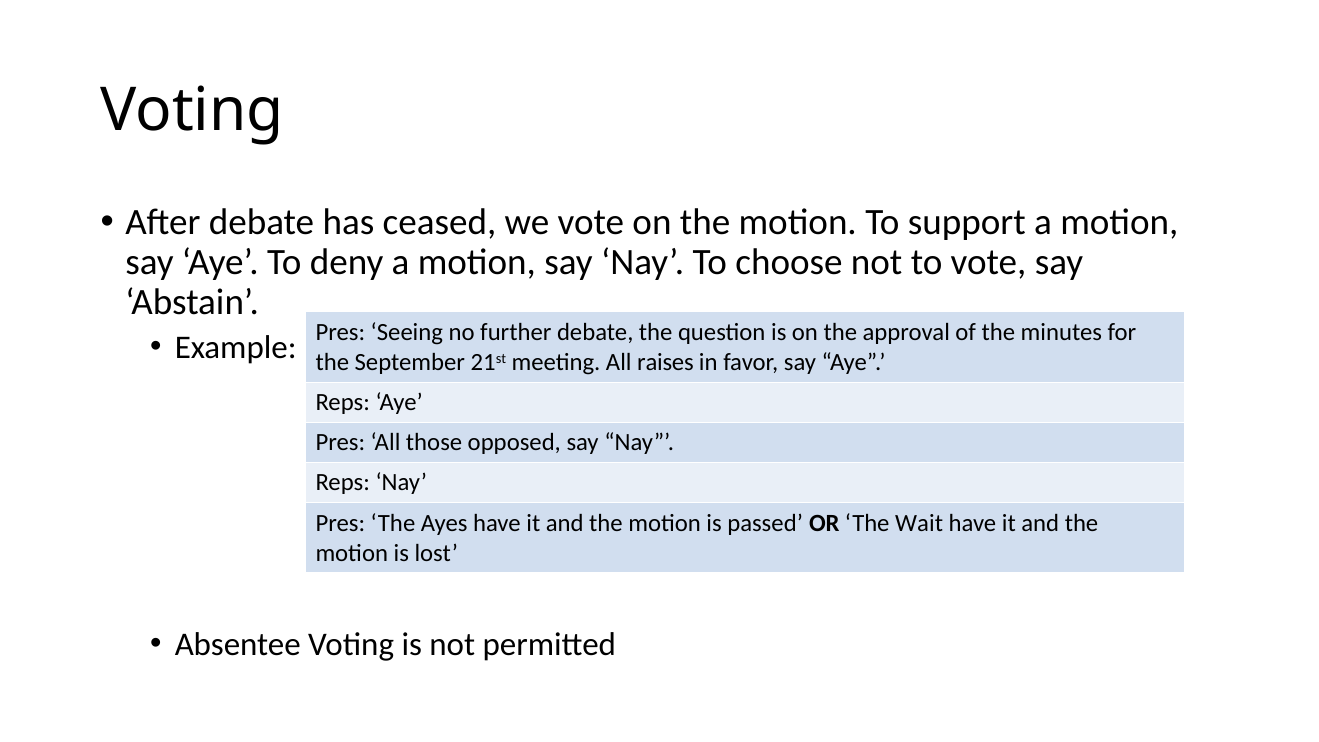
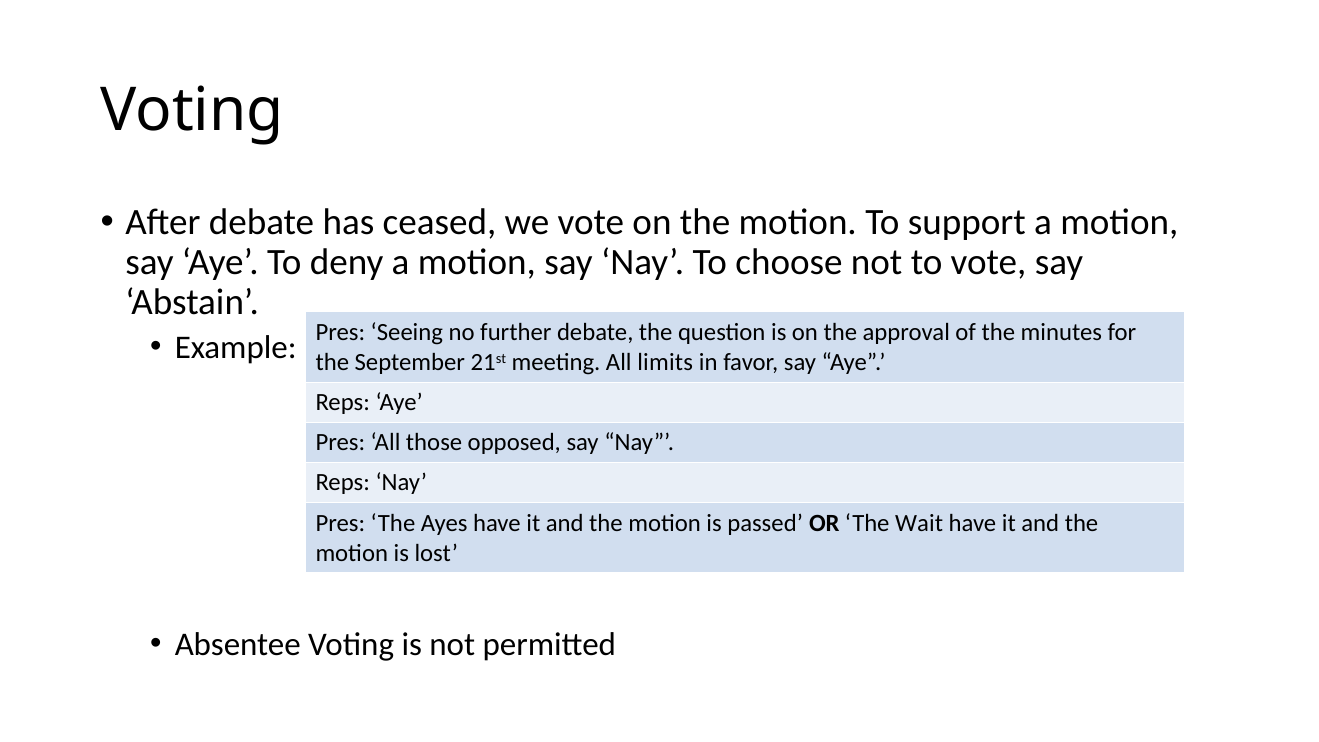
raises: raises -> limits
